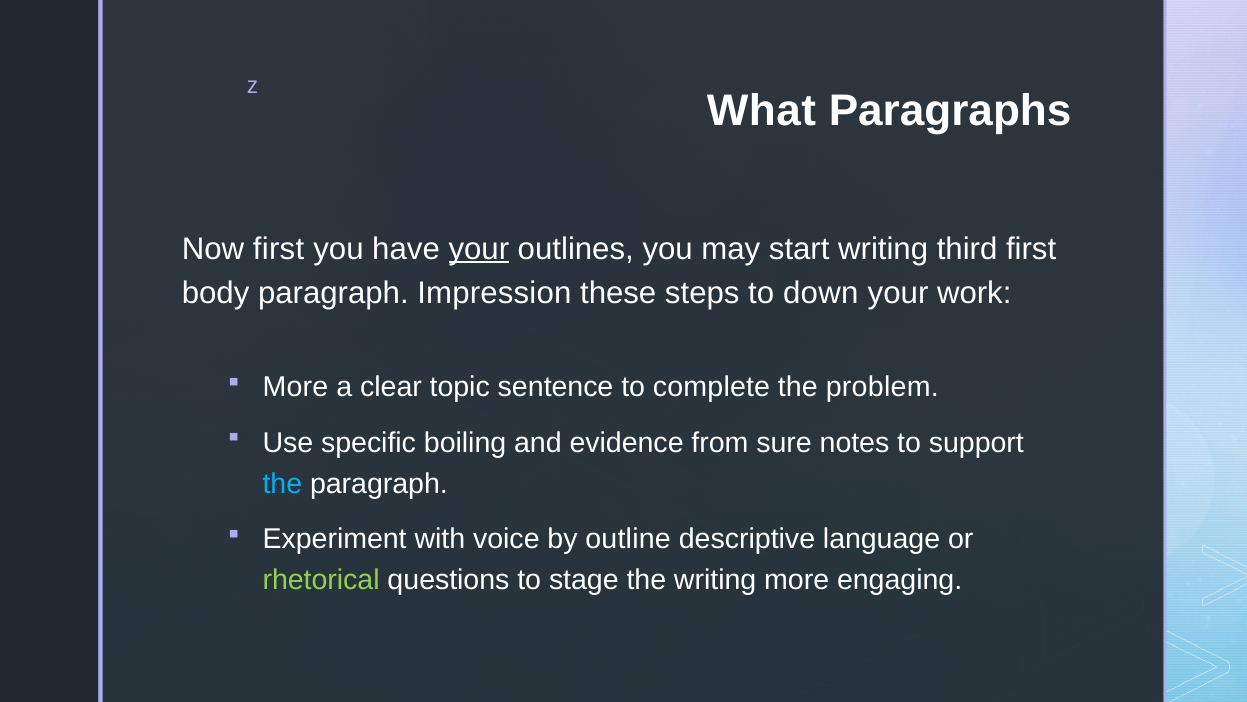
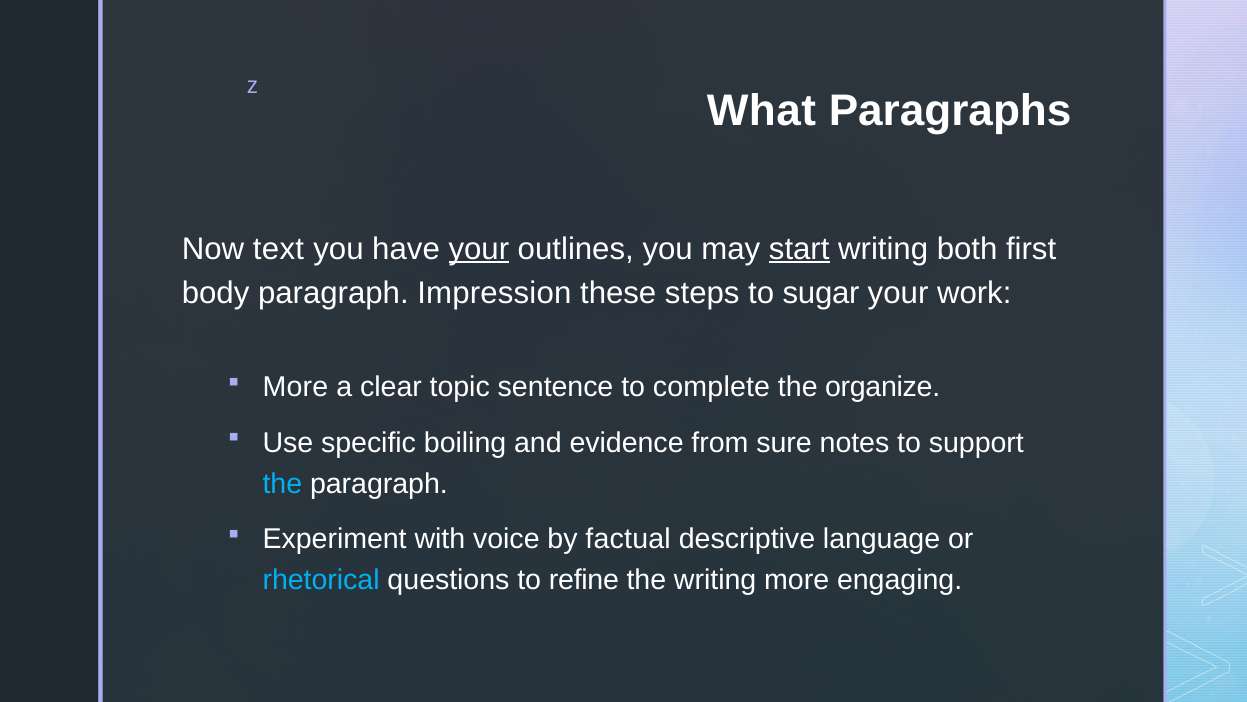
Now first: first -> text
start underline: none -> present
third: third -> both
down: down -> sugar
problem: problem -> organize
outline: outline -> factual
rhetorical colour: light green -> light blue
stage: stage -> refine
